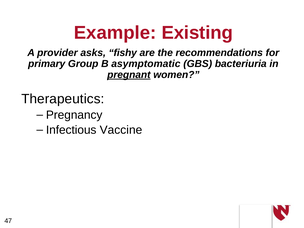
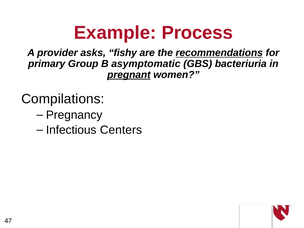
Existing: Existing -> Process
recommendations underline: none -> present
Therapeutics: Therapeutics -> Compilations
Vaccine: Vaccine -> Centers
